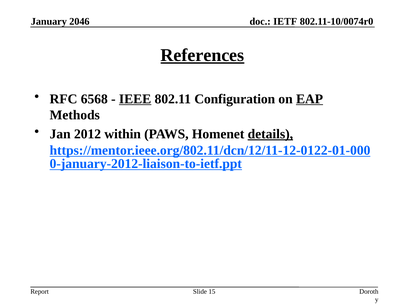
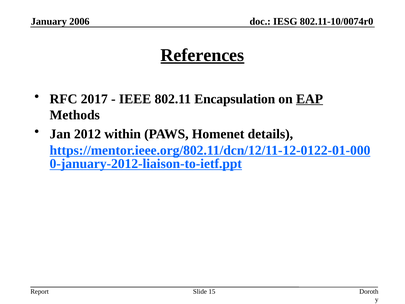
2046: 2046 -> 2006
IETF: IETF -> IESG
6568: 6568 -> 2017
IEEE underline: present -> none
Configuration: Configuration -> Encapsulation
details underline: present -> none
